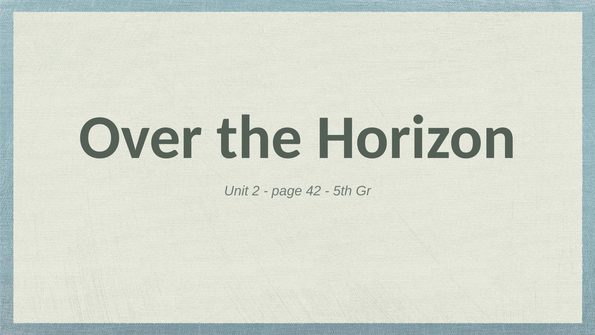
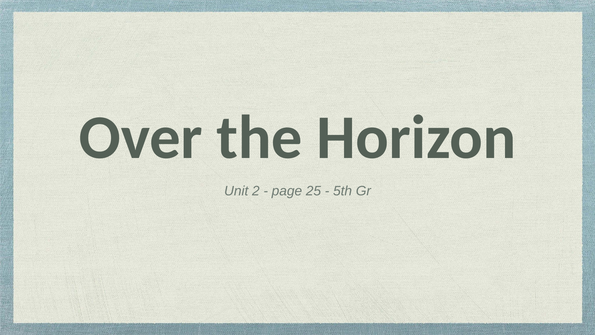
42: 42 -> 25
